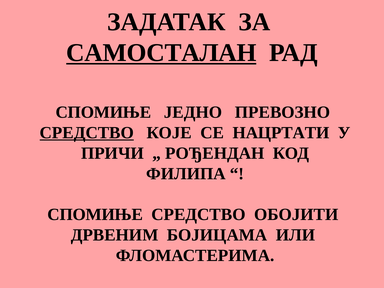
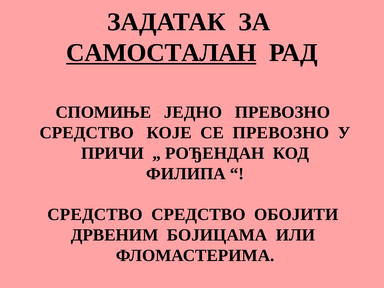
СРЕДСТВО at (87, 133) underline: present -> none
СЕ НАЦРТАТИ: НАЦРТАТИ -> ПРЕВОЗНО
СПОМИЊЕ at (95, 215): СПОМИЊЕ -> СРЕДСТВО
